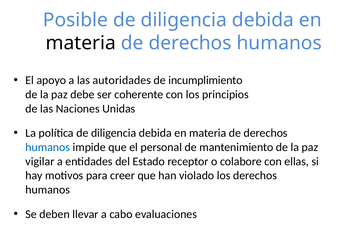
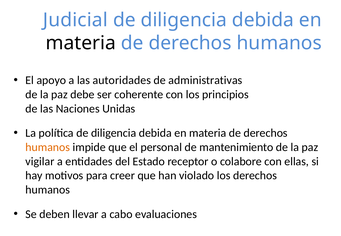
Posible: Posible -> Judicial
incumplimiento: incumplimiento -> administrativas
humanos at (48, 147) colour: blue -> orange
